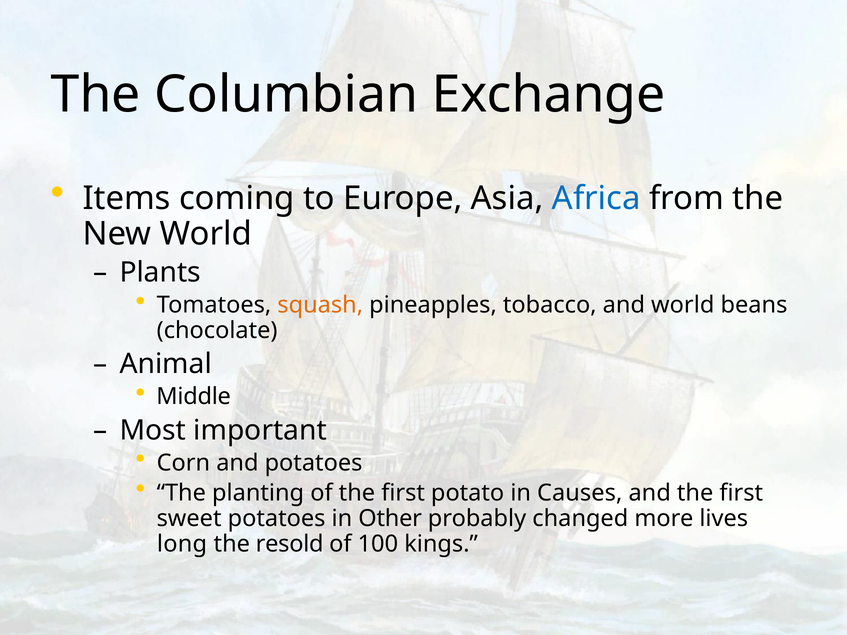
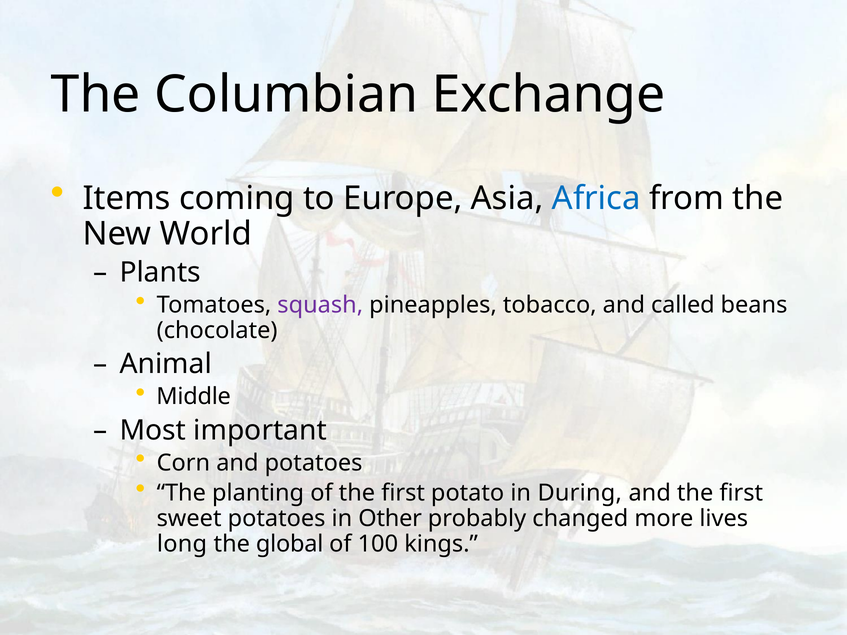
squash colour: orange -> purple
and world: world -> called
Causes: Causes -> During
resold: resold -> global
